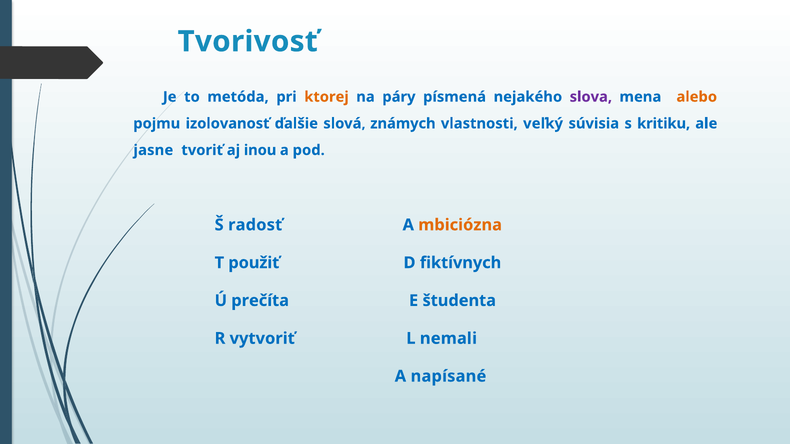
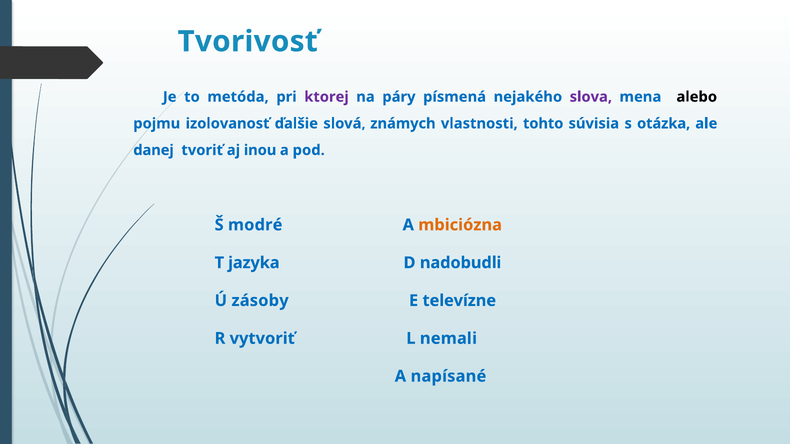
ktorej colour: orange -> purple
alebo colour: orange -> black
veľký: veľký -> tohto
kritiku: kritiku -> otázka
jasne: jasne -> danej
radosť: radosť -> modré
použiť: použiť -> jazyka
fiktívnych: fiktívnych -> nadobudli
prečíta: prečíta -> zásoby
študenta: študenta -> televízne
